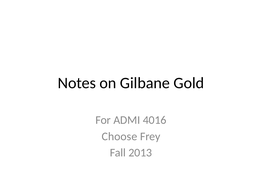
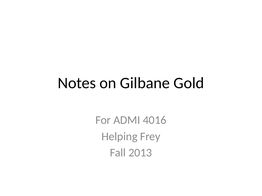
Choose: Choose -> Helping
